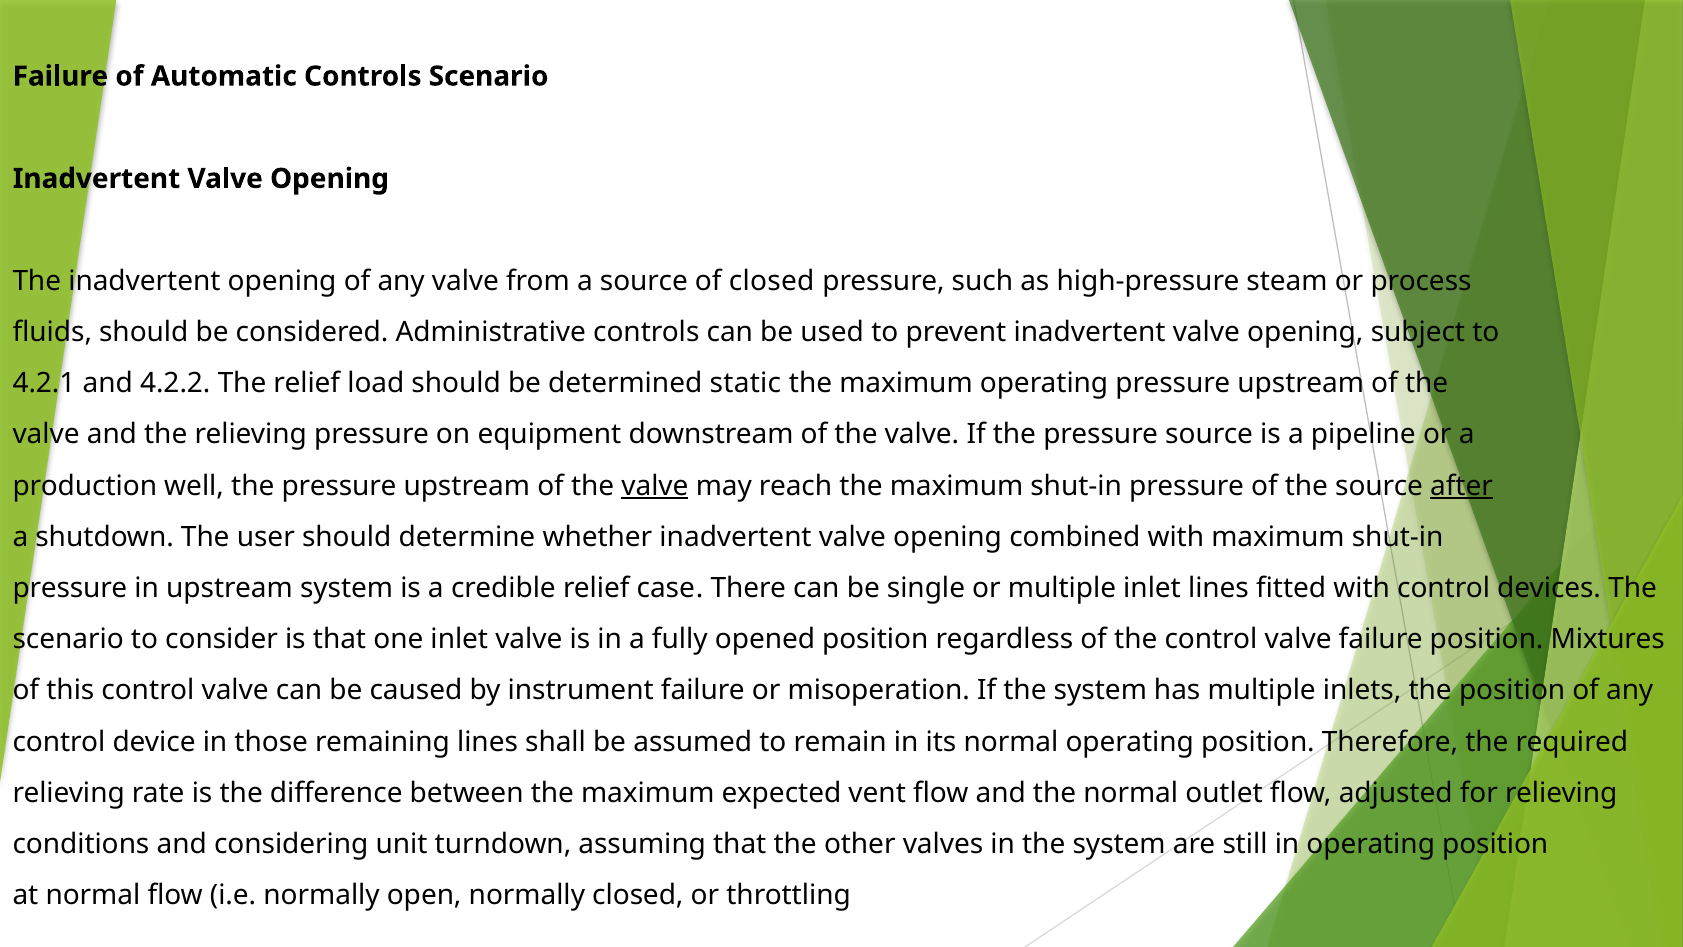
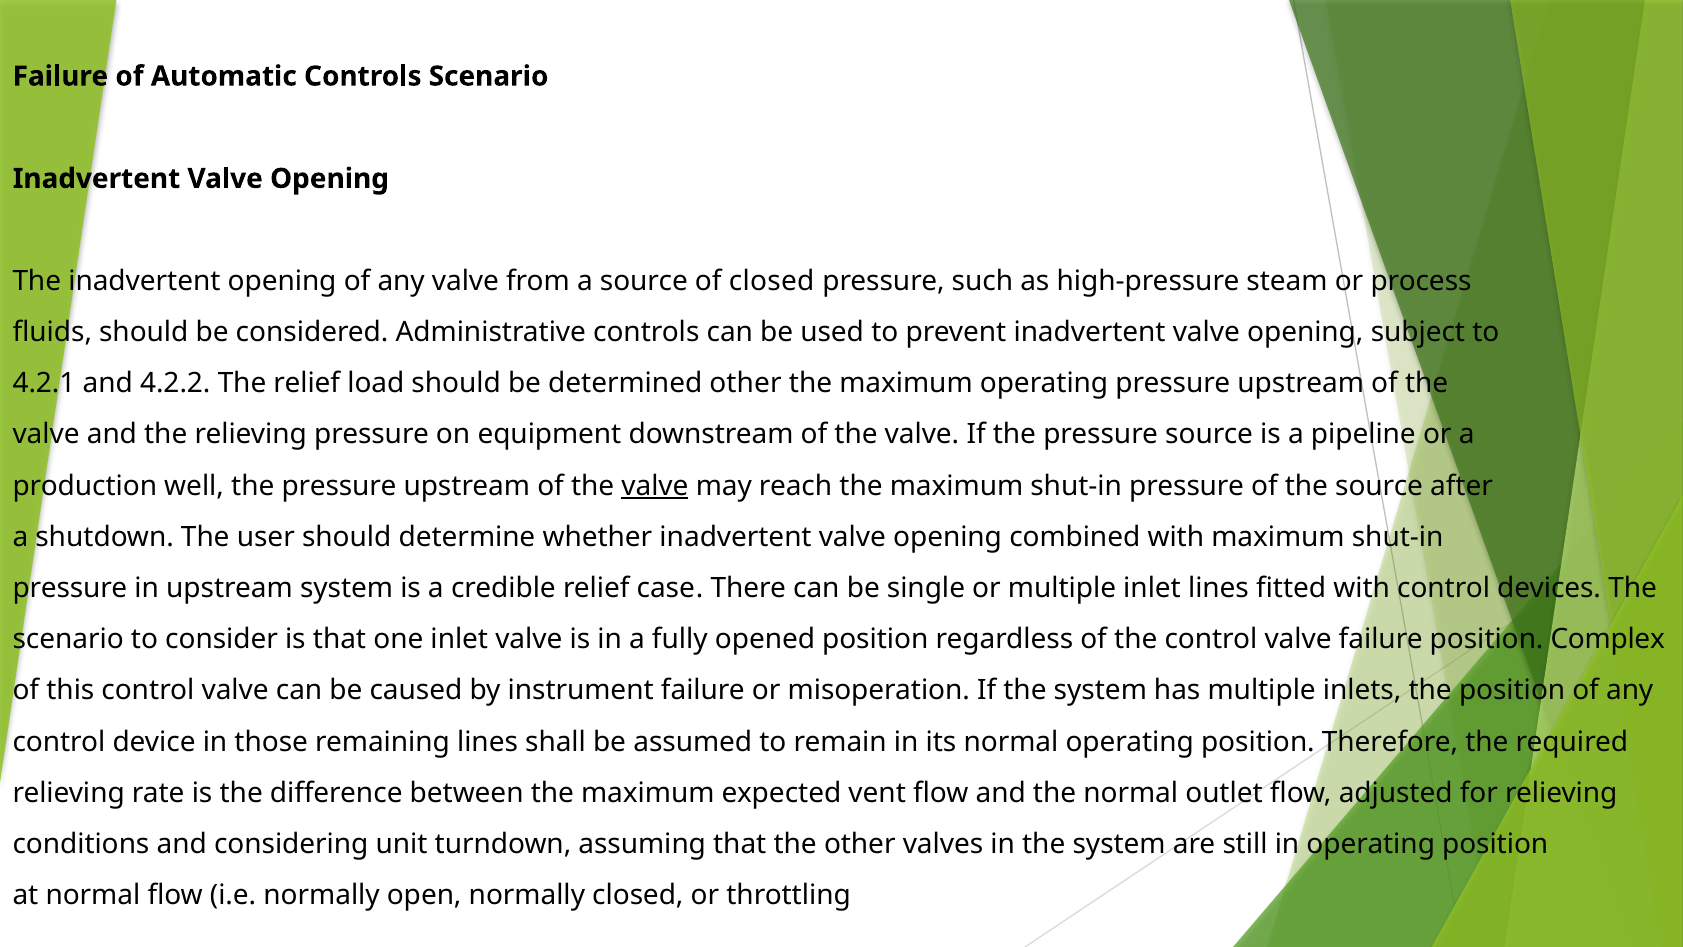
determined static: static -> other
after underline: present -> none
Mixtures: Mixtures -> Complex
